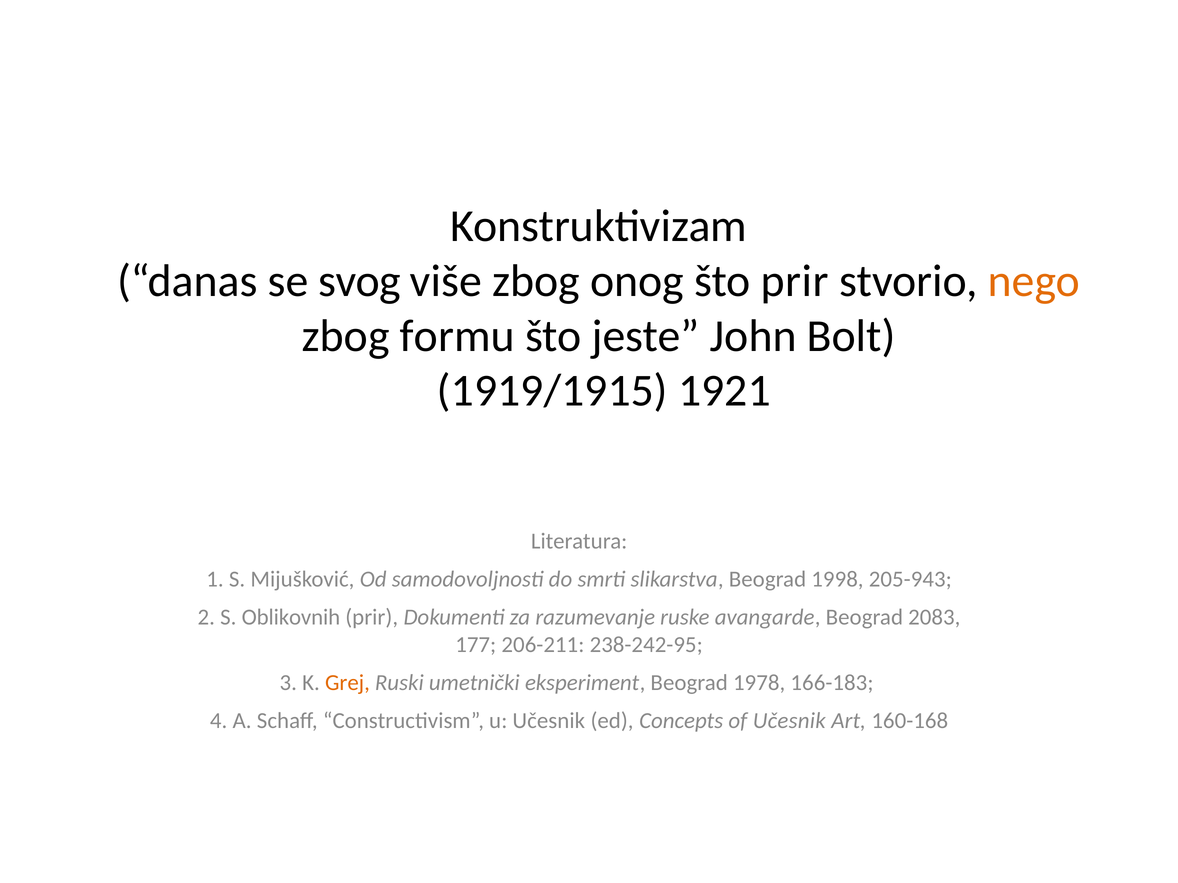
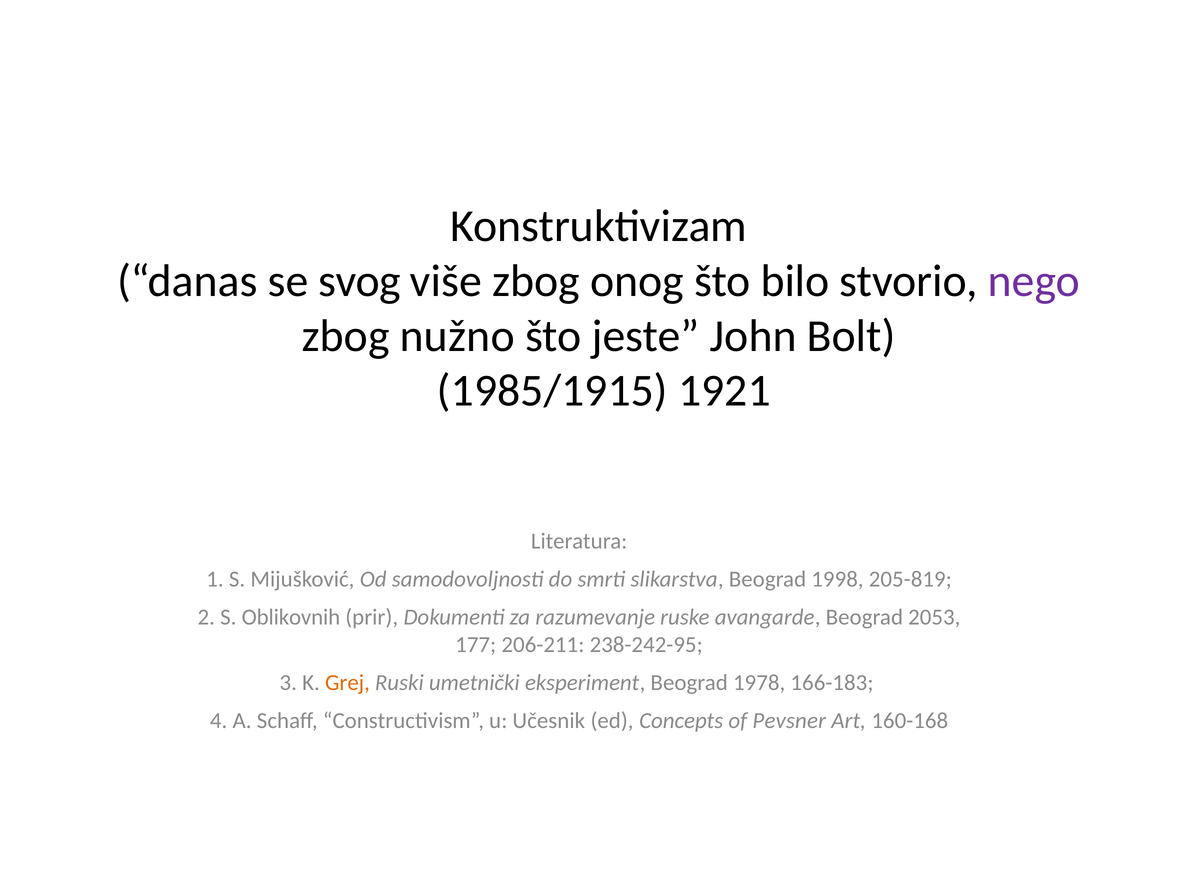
što prir: prir -> bilo
nego colour: orange -> purple
formu: formu -> nužno
1919/1915: 1919/1915 -> 1985/1915
205-943: 205-943 -> 205-819
2083: 2083 -> 2053
of Učesnik: Učesnik -> Pevsner
